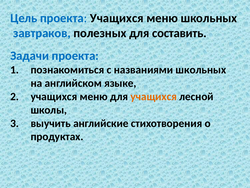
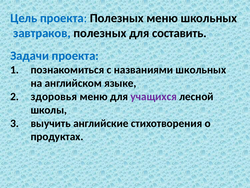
проекта Учащихся: Учащихся -> Полезных
учащихся at (54, 96): учащихся -> здоровья
учащихся at (154, 96) colour: orange -> purple
